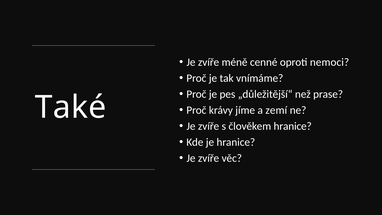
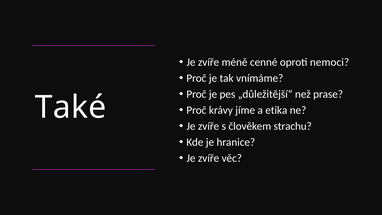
zemí: zemí -> etika
člověkem hranice: hranice -> strachu
